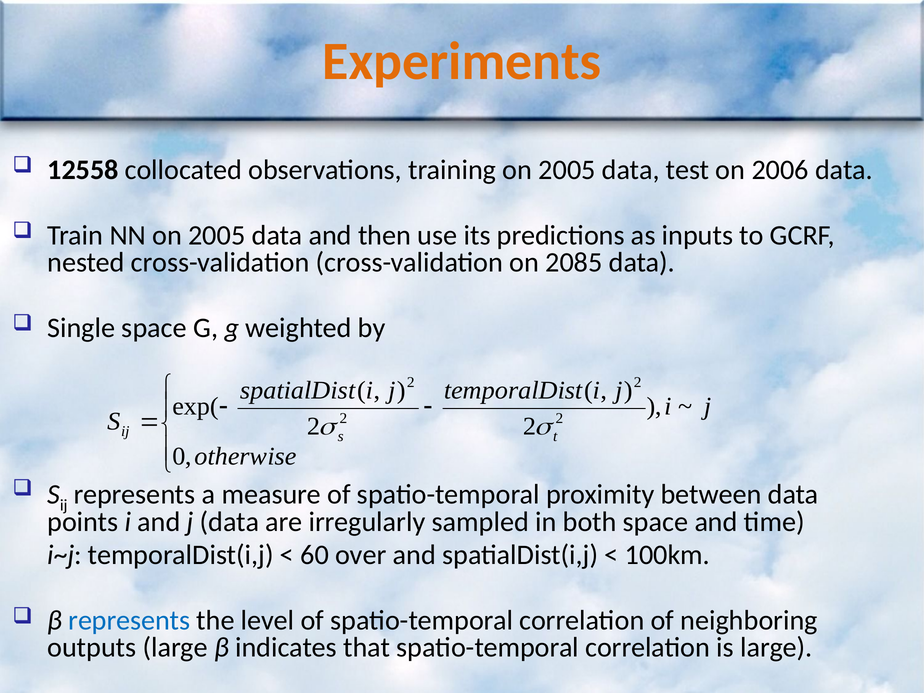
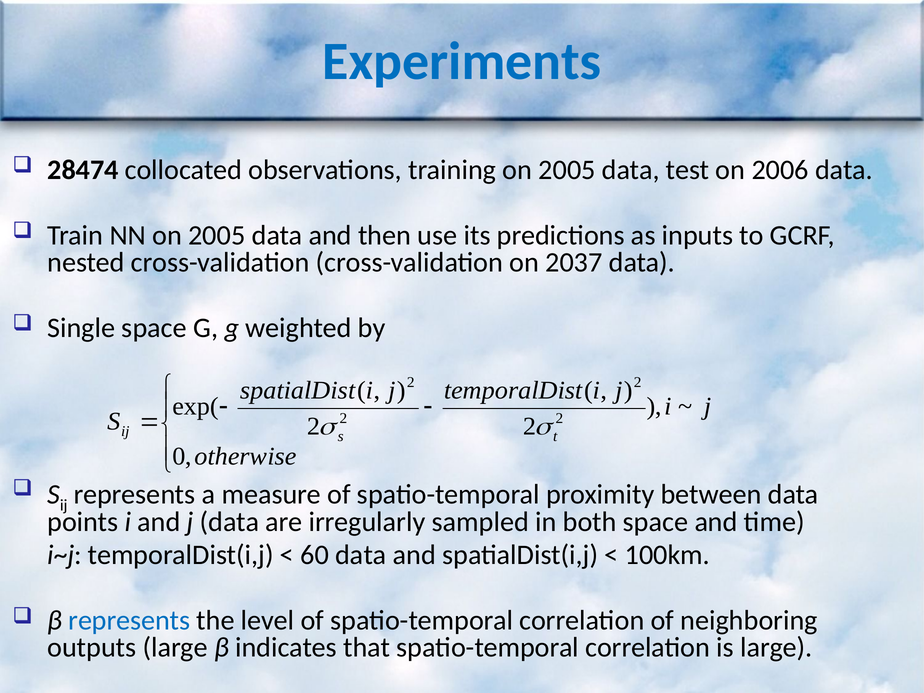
Experiments colour: orange -> blue
12558: 12558 -> 28474
2085: 2085 -> 2037
60 over: over -> data
